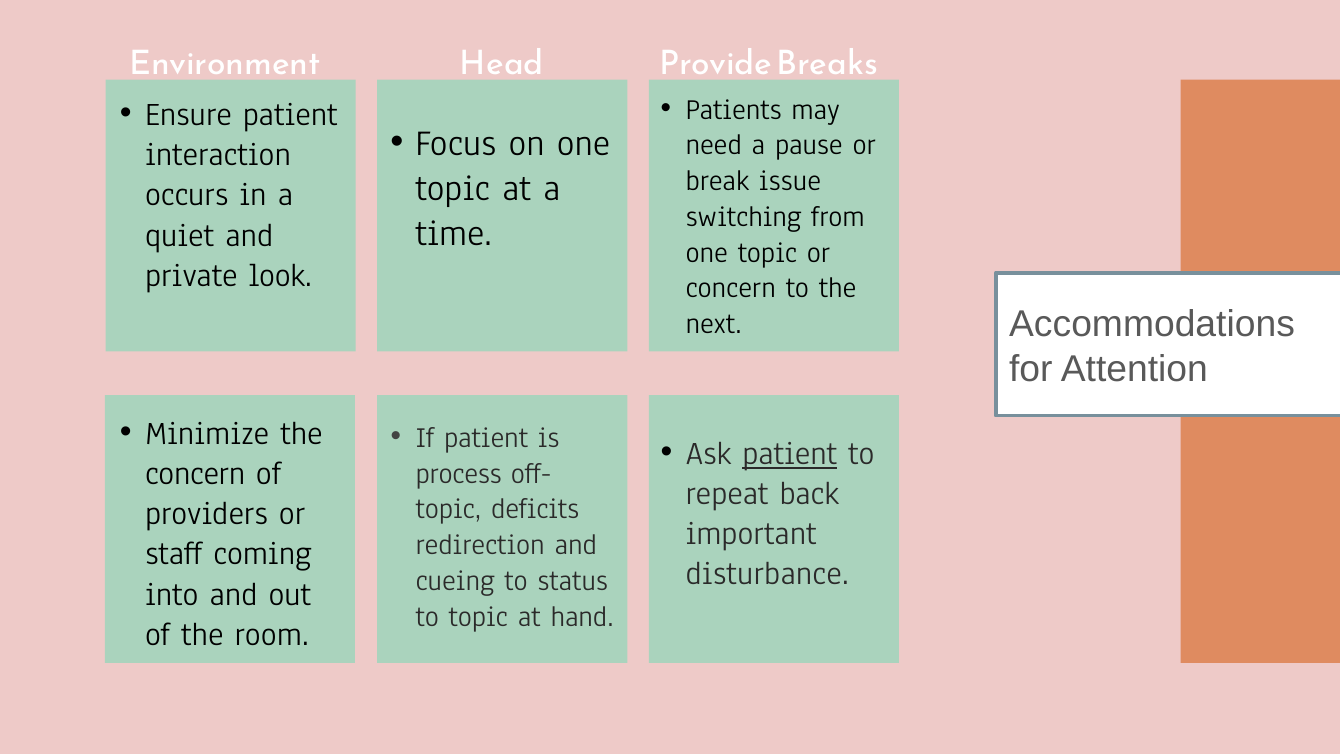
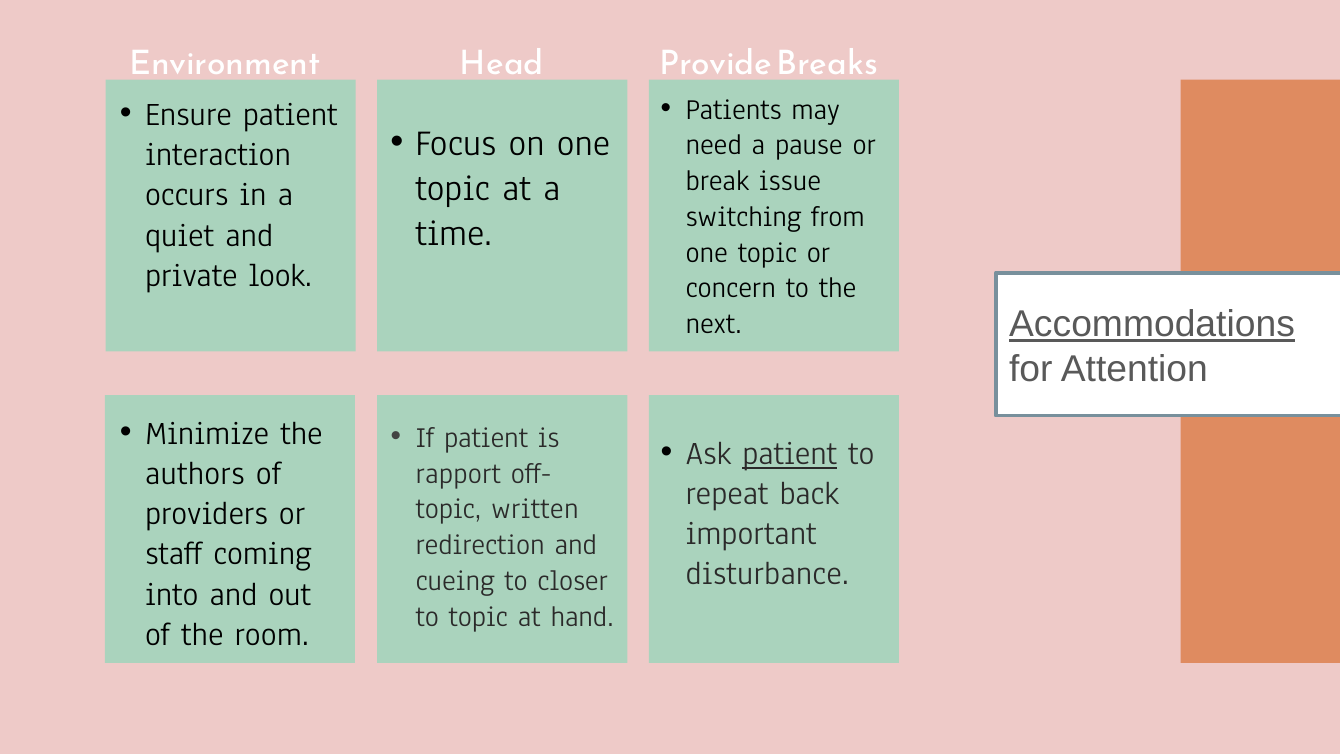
Accommodations underline: none -> present
concern at (195, 473): concern -> authors
process: process -> rapport
deficits: deficits -> written
status: status -> closer
